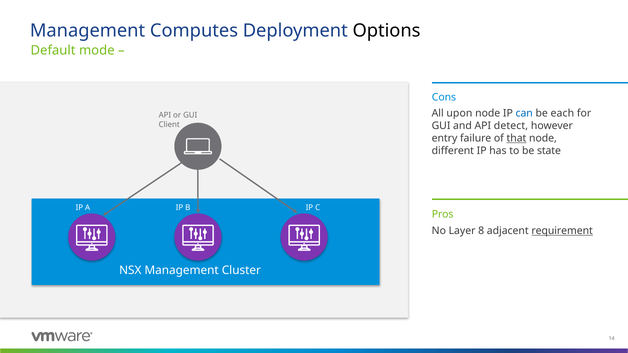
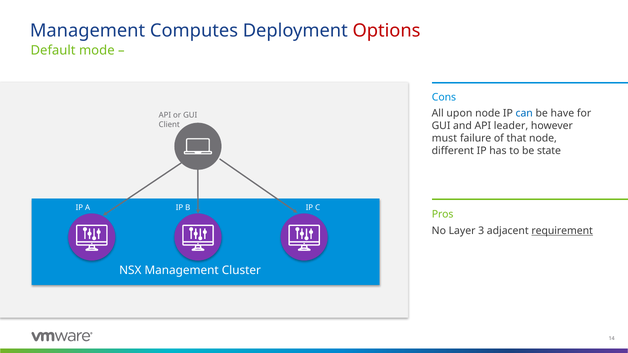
Options colour: black -> red
each: each -> have
detect: detect -> leader
entry: entry -> must
that underline: present -> none
8: 8 -> 3
